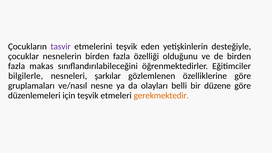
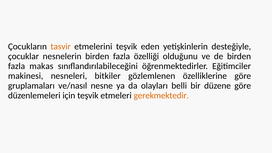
tasvir colour: purple -> orange
bilgilerle: bilgilerle -> makinesi
şarkılar: şarkılar -> bitkiler
